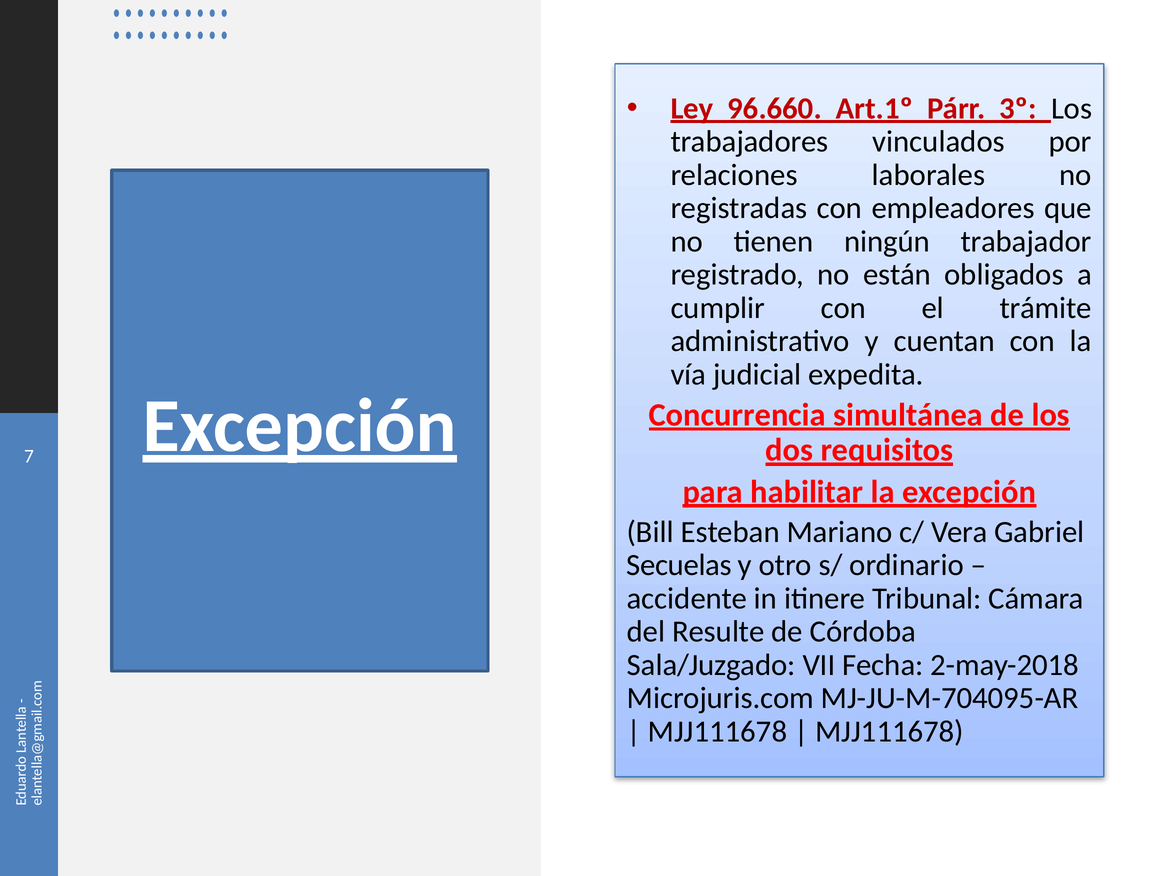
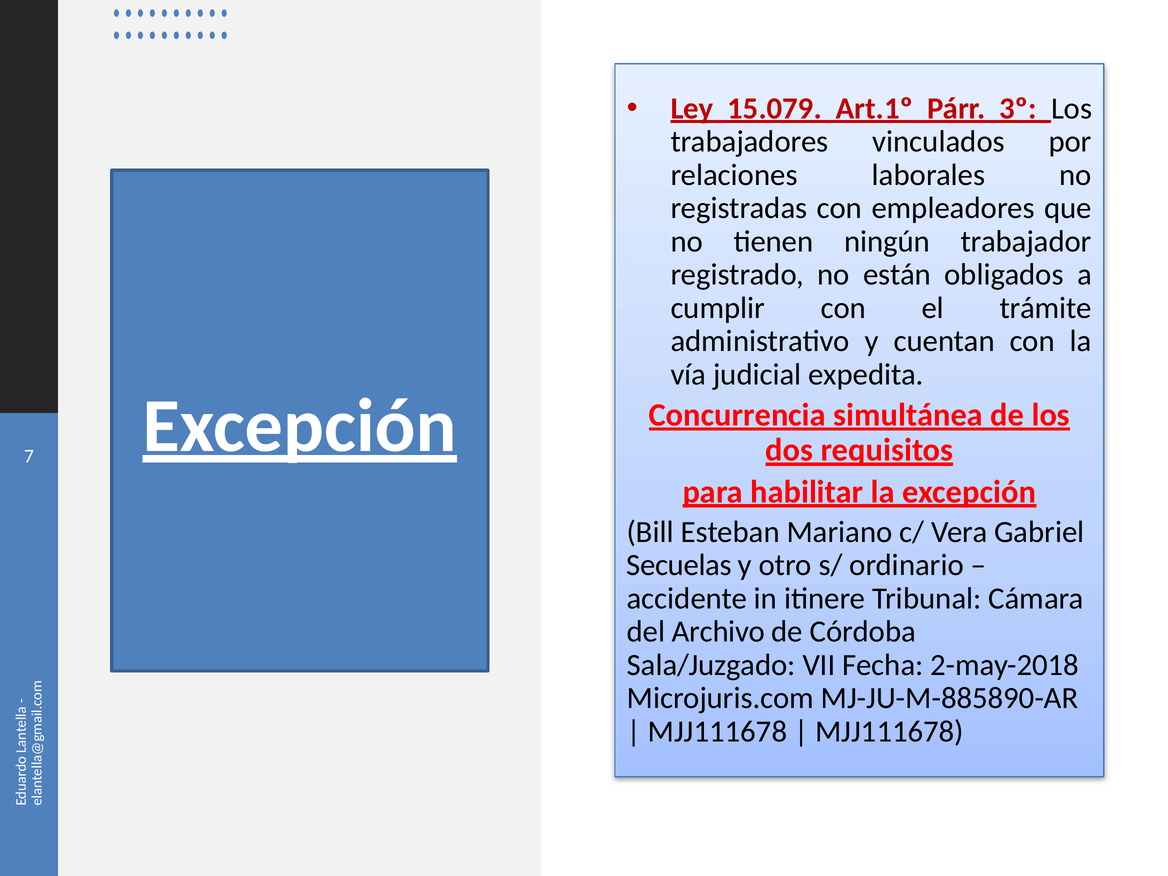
96.660: 96.660 -> 15.079
Resulte: Resulte -> Archivo
MJ-JU-M-704095-AR: MJ-JU-M-704095-AR -> MJ-JU-M-885890-AR
